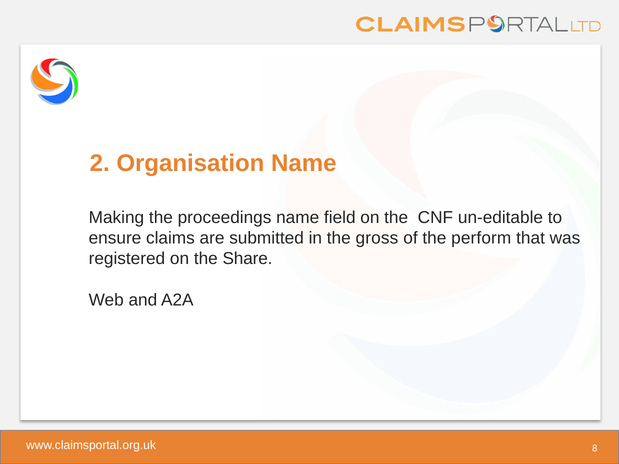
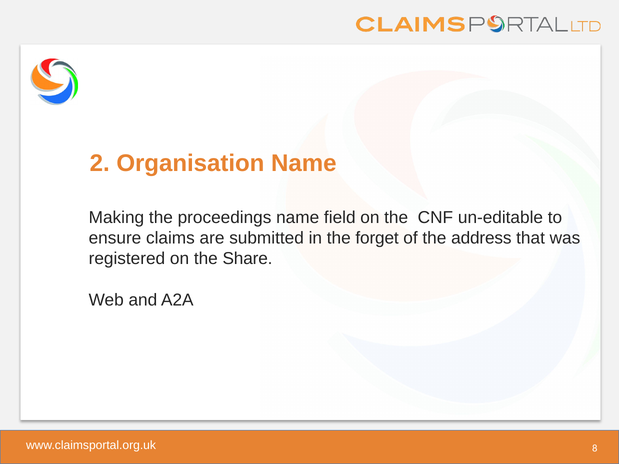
gross: gross -> forget
perform: perform -> address
